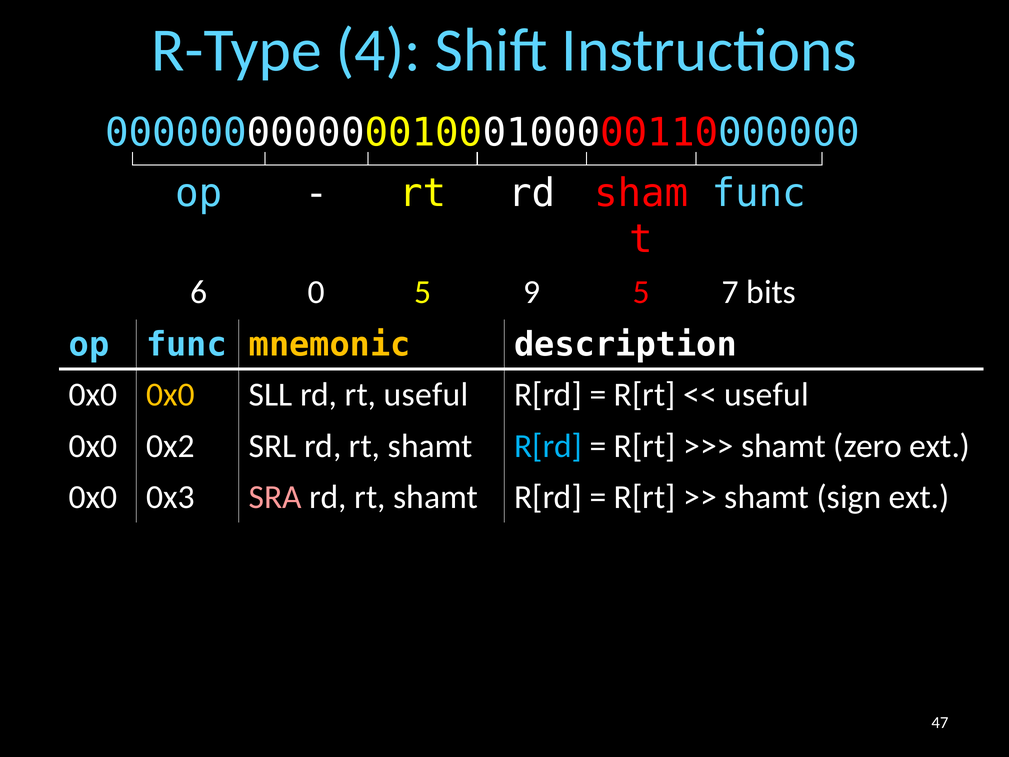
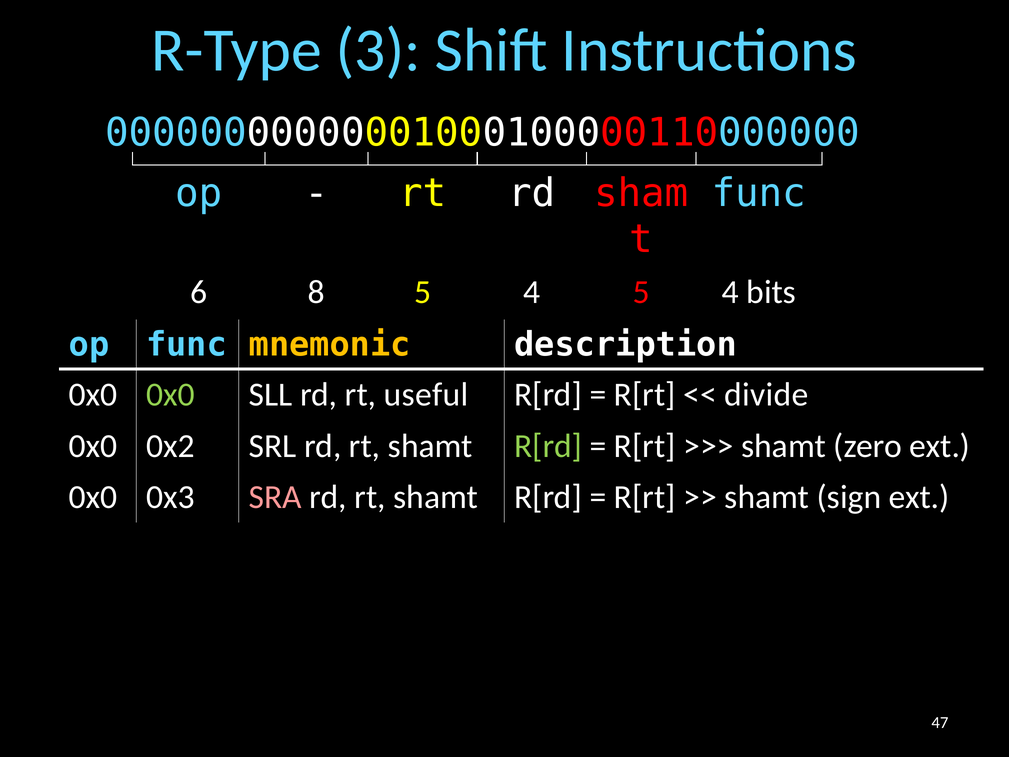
4: 4 -> 3
0: 0 -> 8
9 at (532, 292): 9 -> 4
7 at (730, 292): 7 -> 4
0x0 at (170, 395) colour: yellow -> light green
useful at (767, 395): useful -> divide
R[rd at (548, 446) colour: light blue -> light green
